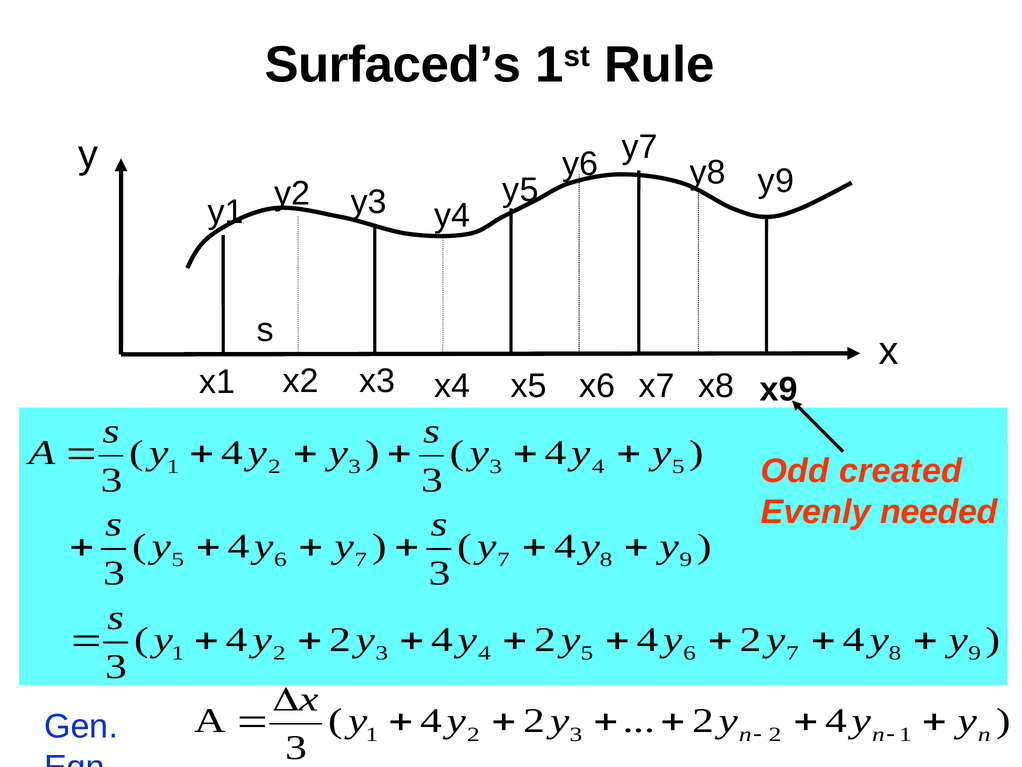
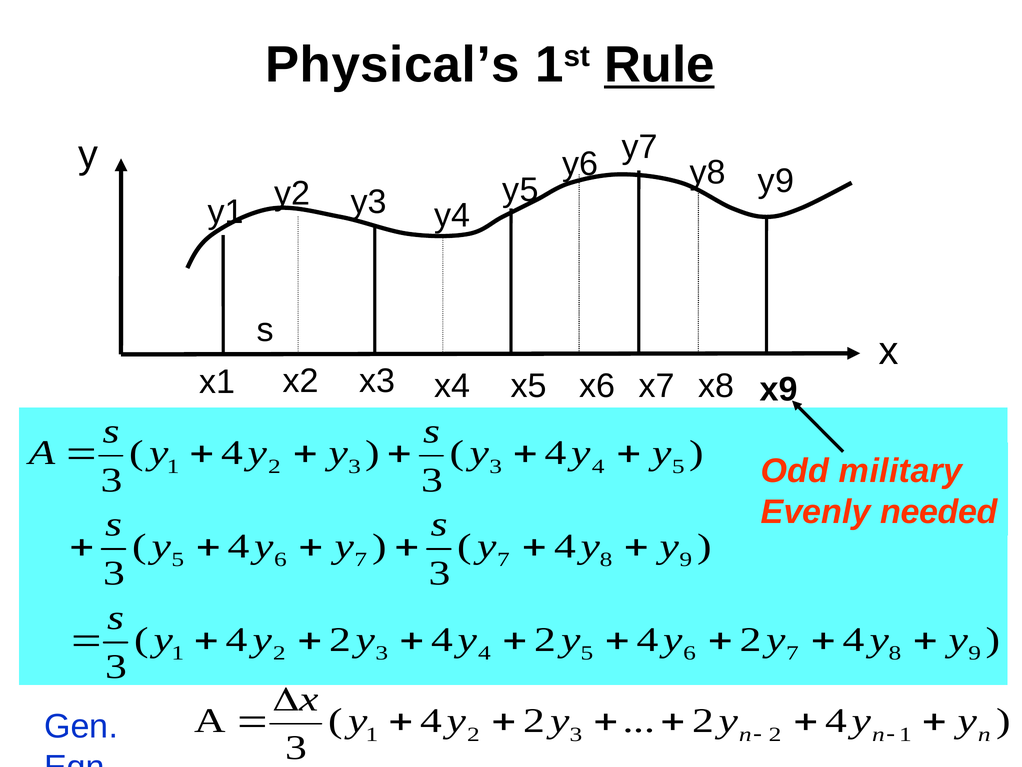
Surfaced’s: Surfaced’s -> Physical’s
Rule underline: none -> present
created: created -> military
